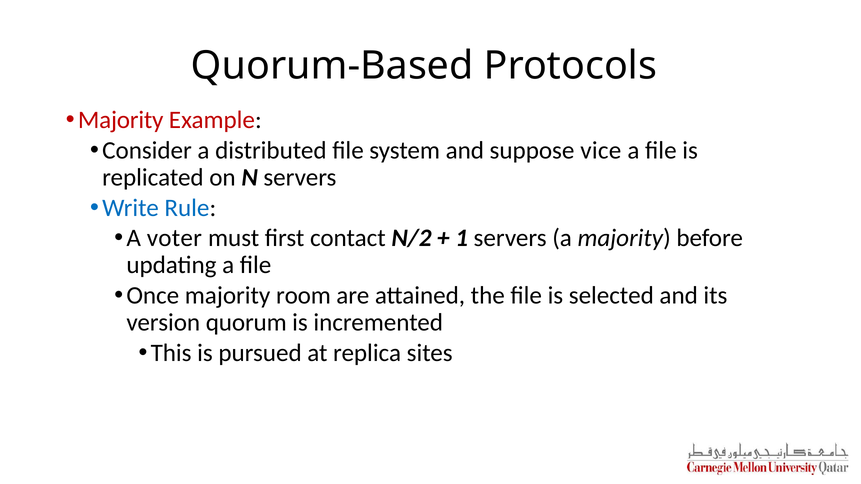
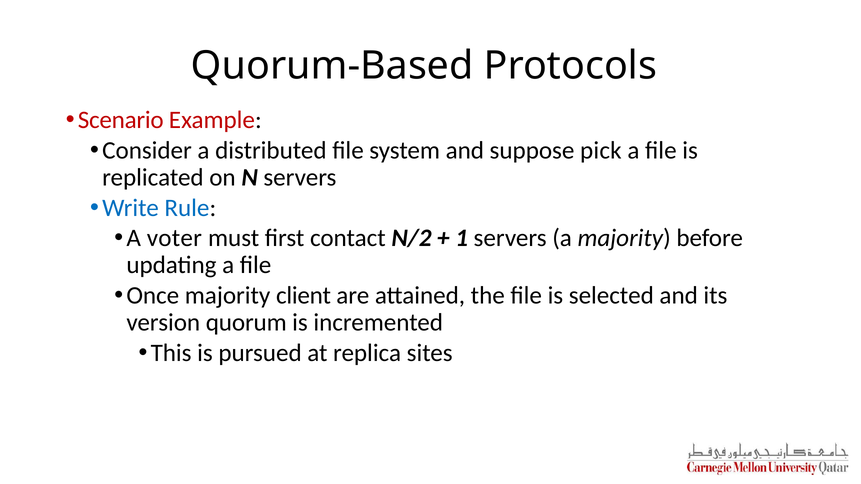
Majority at (121, 120): Majority -> Scenario
vice: vice -> pick
room: room -> client
